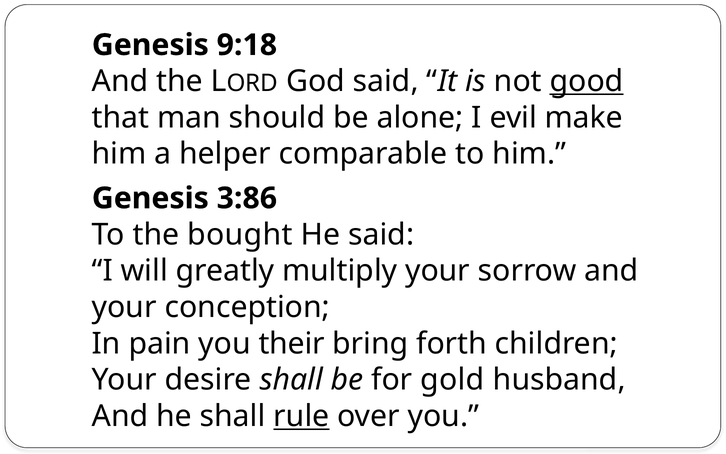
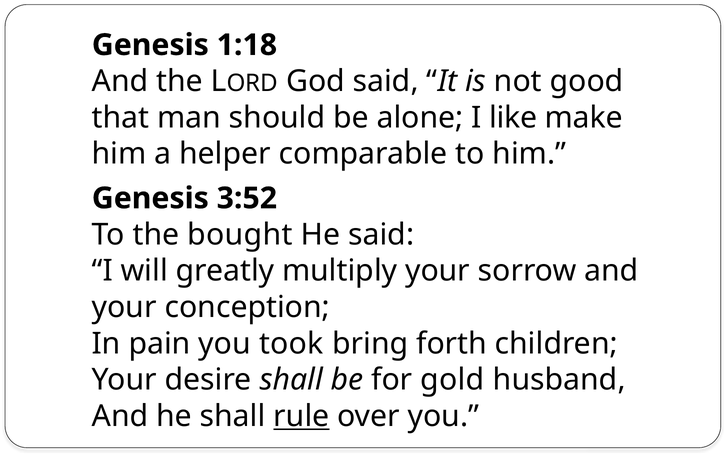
9:18: 9:18 -> 1:18
good underline: present -> none
evil: evil -> like
3:86: 3:86 -> 3:52
their: their -> took
